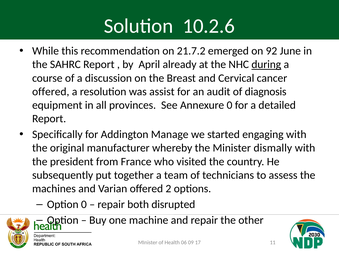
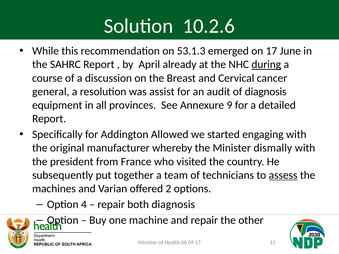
21.7.2: 21.7.2 -> 53.1.3
on 92: 92 -> 17
offered at (51, 92): offered -> general
Annexure 0: 0 -> 9
Manage: Manage -> Allowed
assess underline: none -> present
Option 0: 0 -> 4
both disrupted: disrupted -> diagnosis
